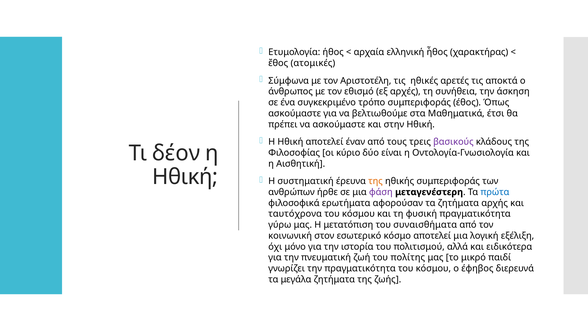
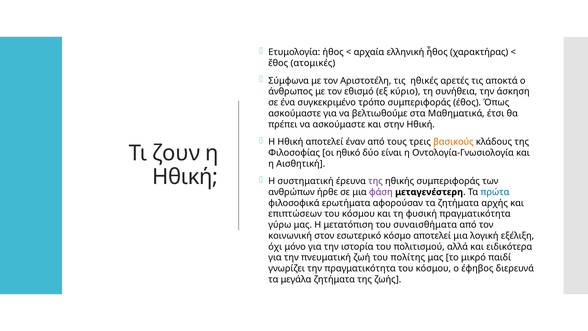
αρχές: αρχές -> κύριο
βασικούς colour: purple -> orange
δέον: δέον -> ζουν
κύριο: κύριο -> ηθικό
της at (375, 181) colour: orange -> purple
ταυτόχρονα: ταυτόχρονα -> επιπτώσεων
